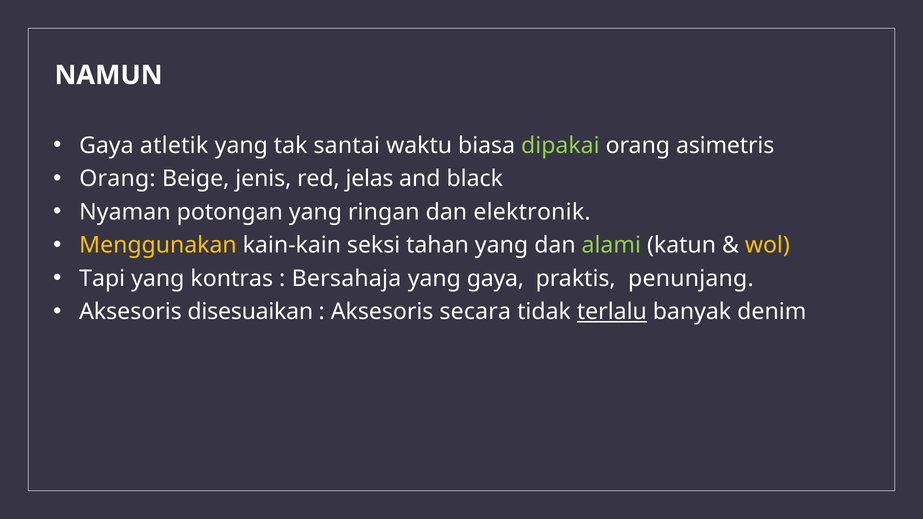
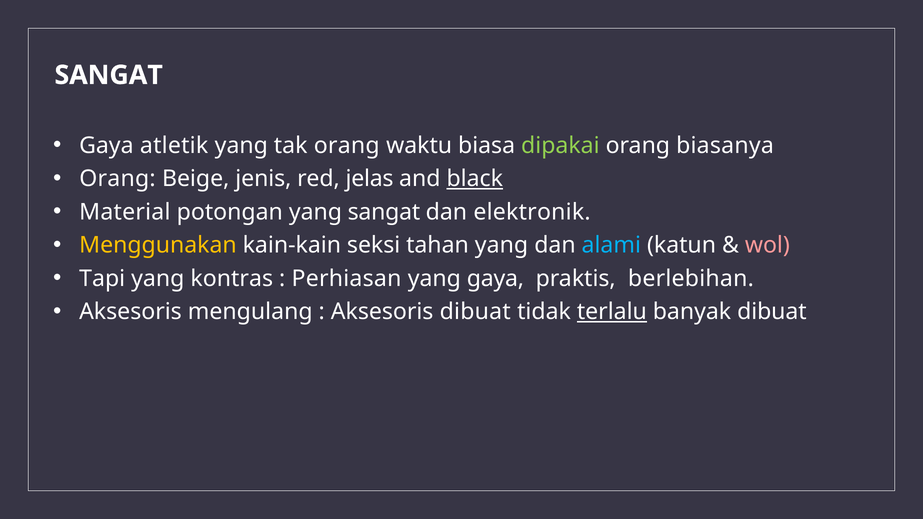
NAMUN at (109, 75): NAMUN -> SANGAT
tak santai: santai -> orang
asimetris: asimetris -> biasanya
black underline: none -> present
Nyaman: Nyaman -> Material
yang ringan: ringan -> sangat
alami colour: light green -> light blue
wol colour: yellow -> pink
Bersahaja: Bersahaja -> Perhiasan
penunjang: penunjang -> berlebihan
disesuaikan: disesuaikan -> mengulang
Aksesoris secara: secara -> dibuat
banyak denim: denim -> dibuat
